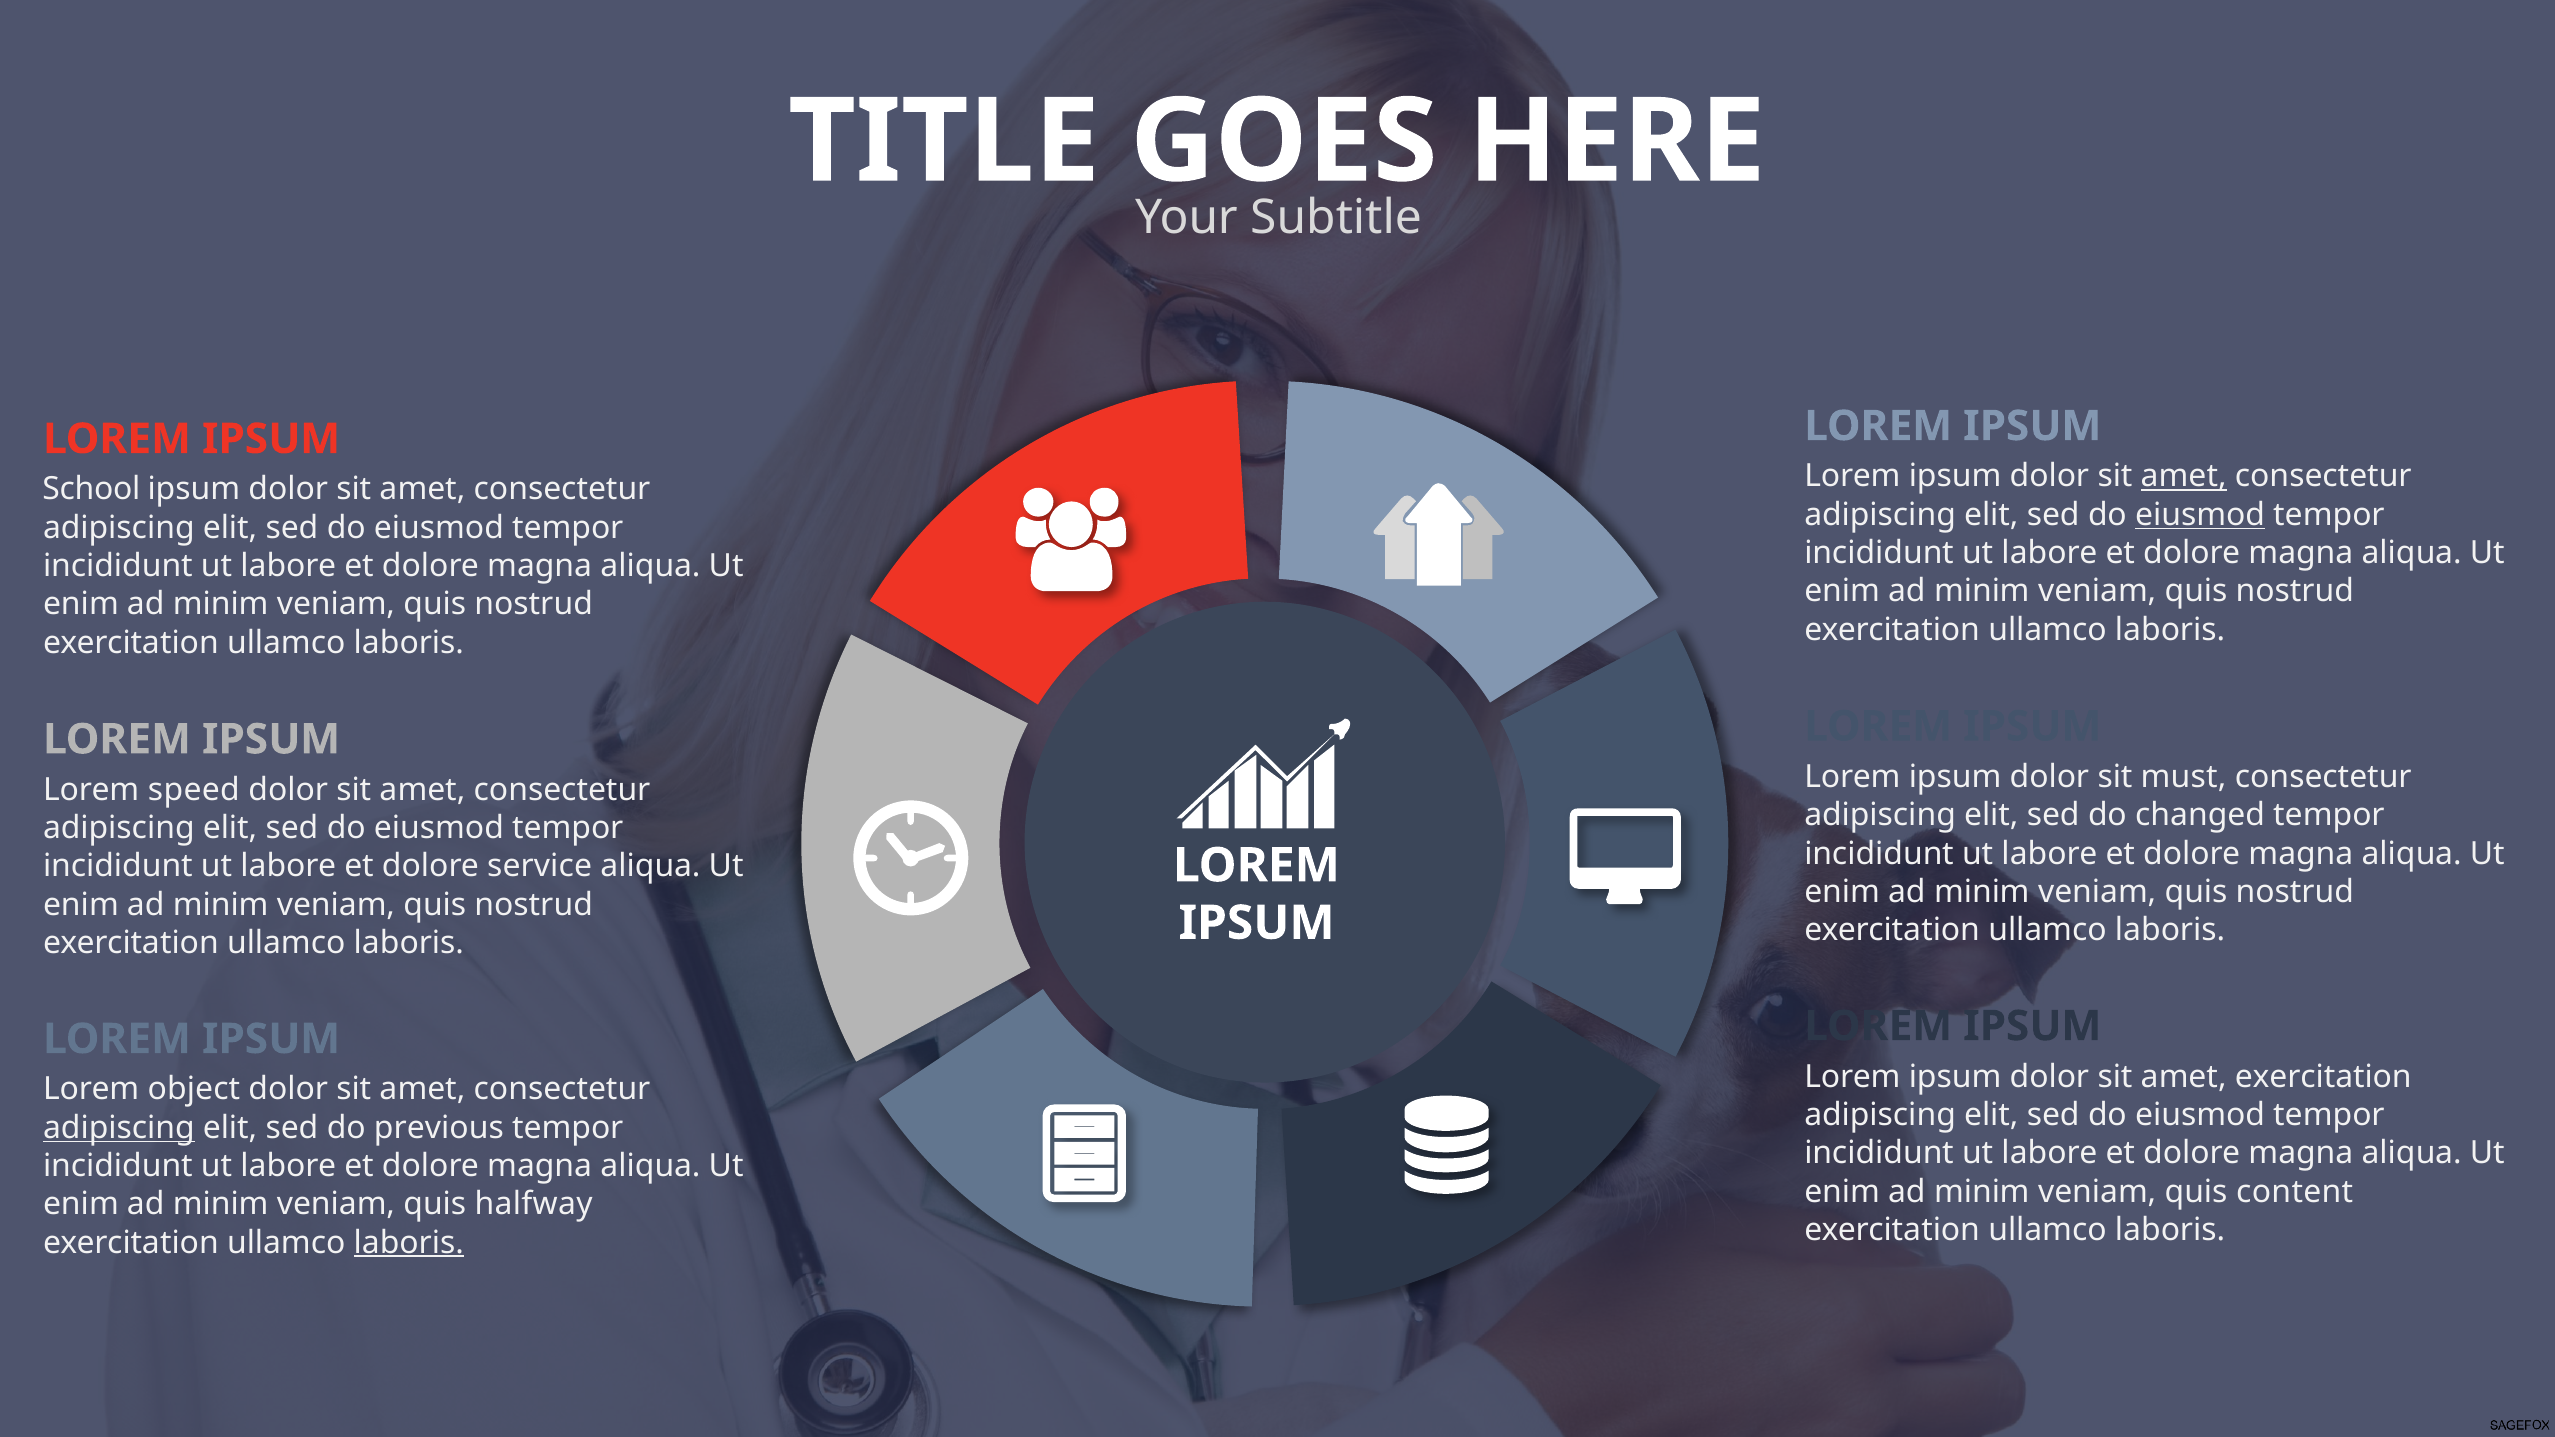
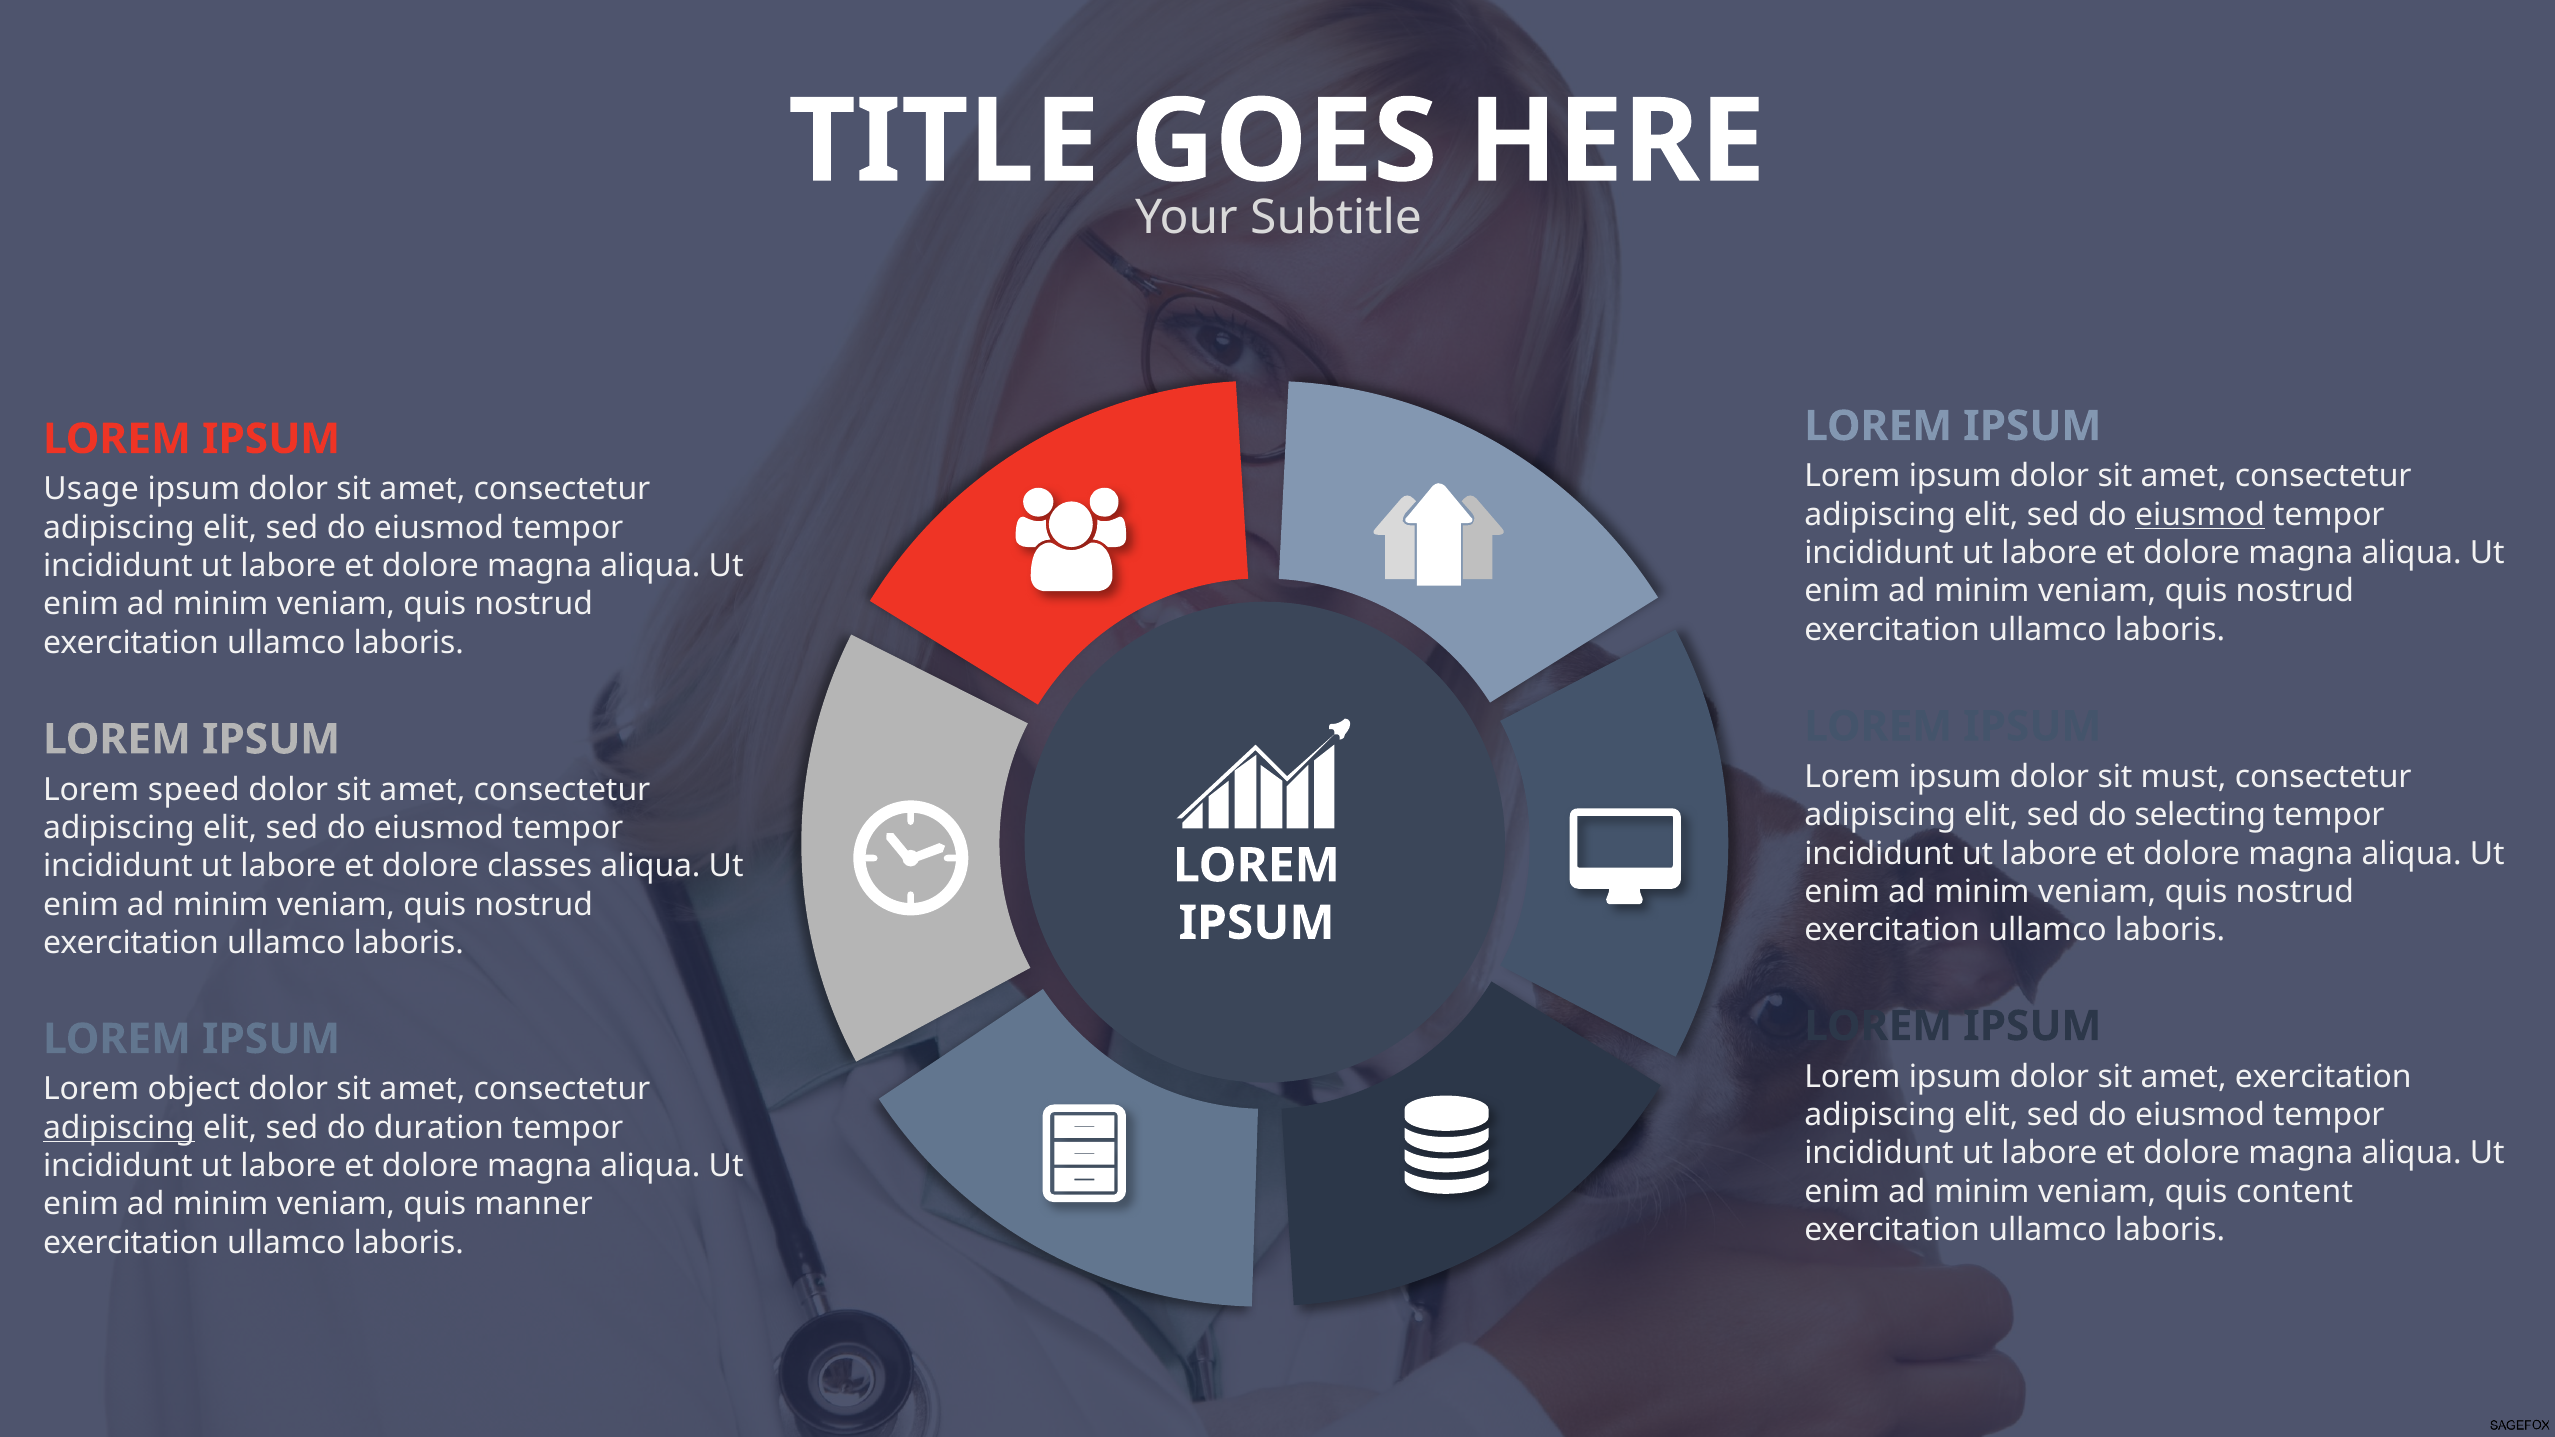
amet at (2184, 477) underline: present -> none
School: School -> Usage
changed: changed -> selecting
service: service -> classes
previous: previous -> duration
halfway: halfway -> manner
laboris at (409, 1243) underline: present -> none
